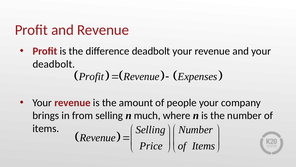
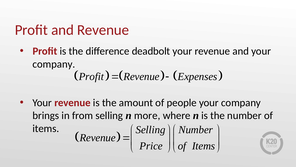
deadbolt at (54, 64): deadbolt -> company
much: much -> more
